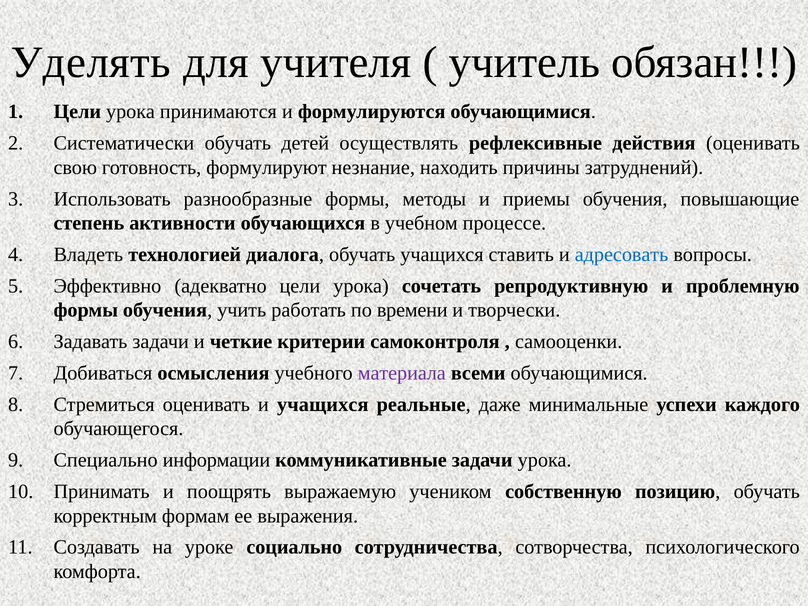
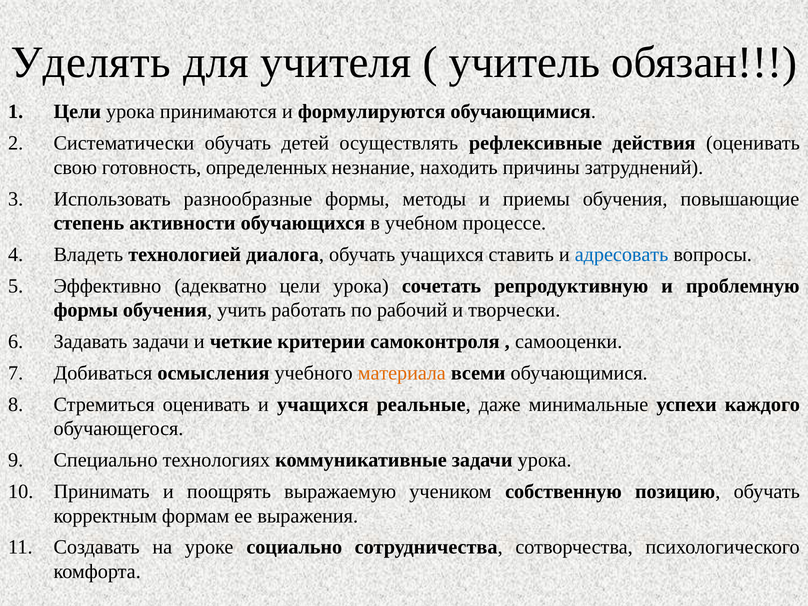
формулируют: формулируют -> определенных
времени: времени -> рабочий
материала colour: purple -> orange
информации: информации -> технологиях
